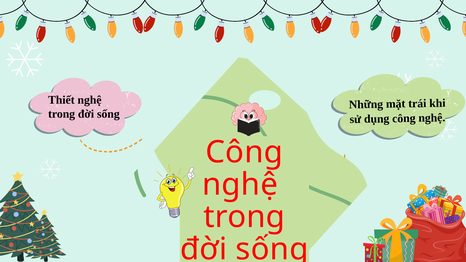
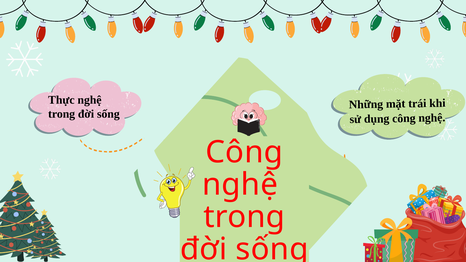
Thiết: Thiết -> Thực
